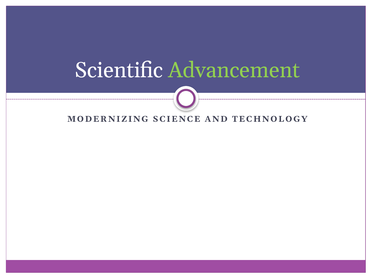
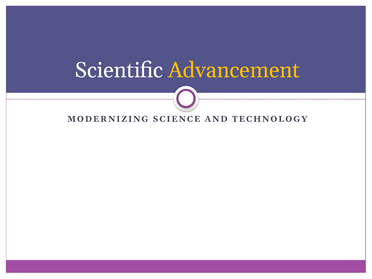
Advancement colour: light green -> yellow
